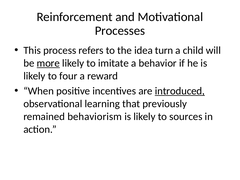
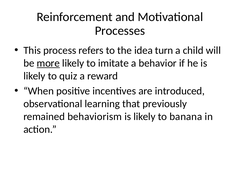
four: four -> quiz
introduced underline: present -> none
sources: sources -> banana
